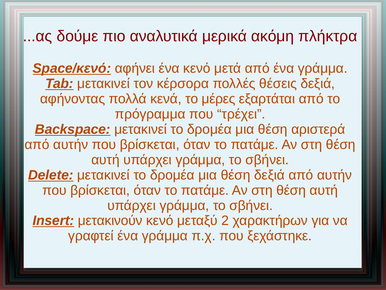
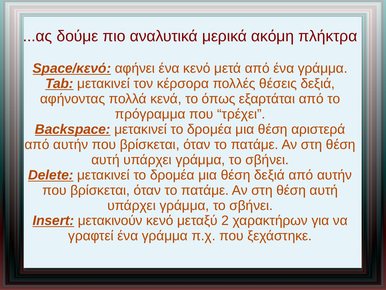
μέρες: μέρες -> όπως
